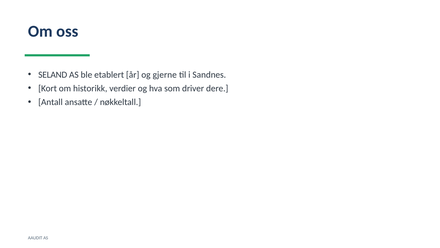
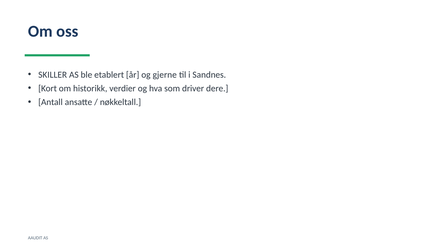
SELAND: SELAND -> SKILLER
